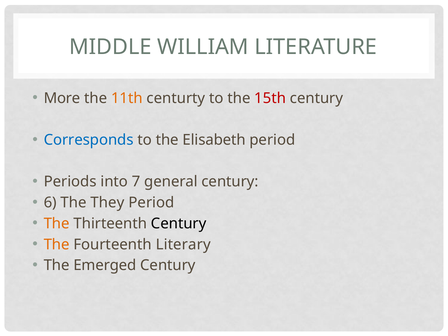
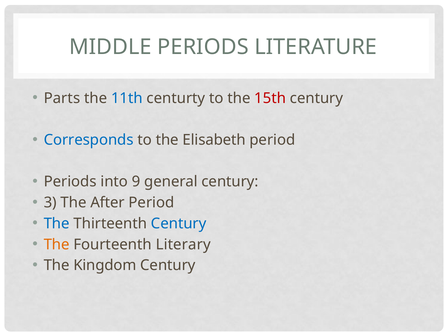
MIDDLE WILLIAM: WILLIAM -> PERIODS
More: More -> Parts
11th colour: orange -> blue
7: 7 -> 9
6: 6 -> 3
They: They -> After
The at (57, 224) colour: orange -> blue
Century at (179, 224) colour: black -> blue
Emerged: Emerged -> Kingdom
